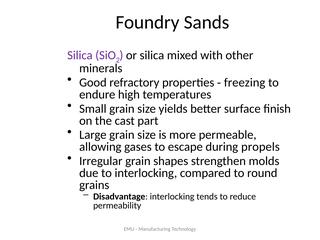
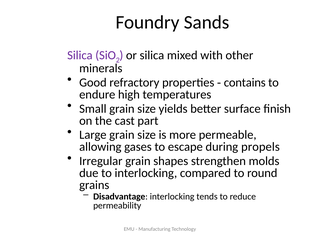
freezing: freezing -> contains
